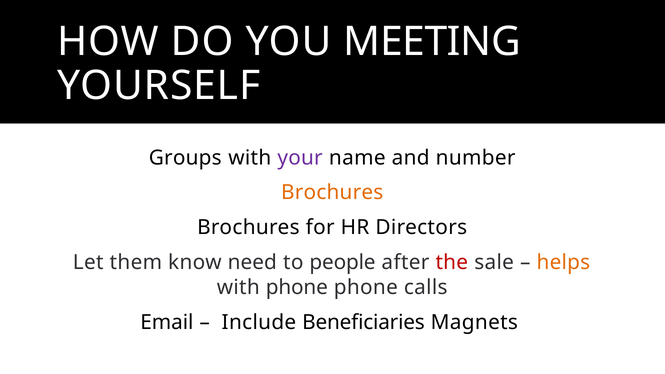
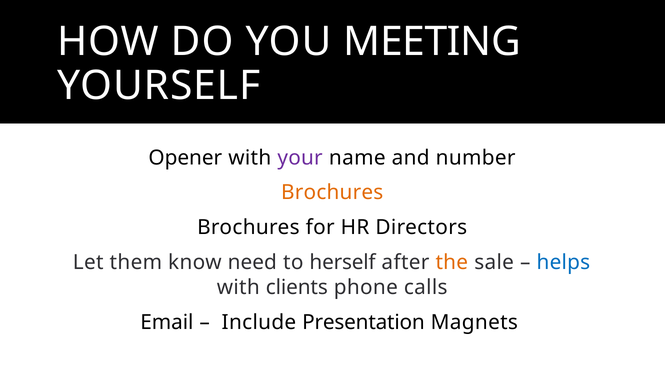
Groups: Groups -> Opener
people: people -> herself
the colour: red -> orange
helps colour: orange -> blue
with phone: phone -> clients
Beneficiaries: Beneficiaries -> Presentation
